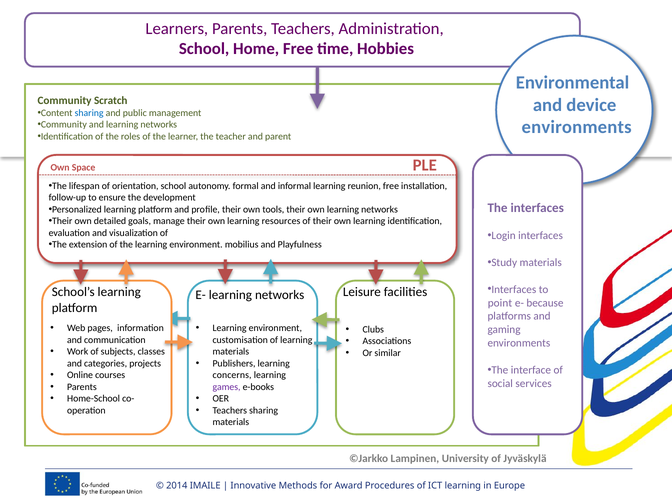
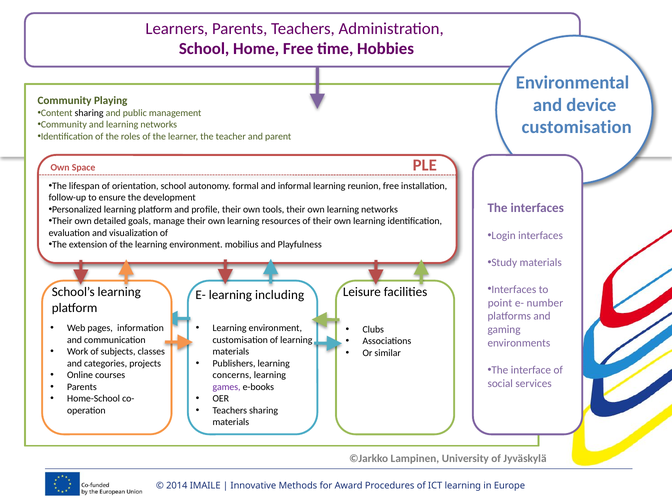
Scratch: Scratch -> Playing
sharing at (89, 113) colour: blue -> black
environments at (577, 127): environments -> customisation
E- learning networks: networks -> including
because: because -> number
